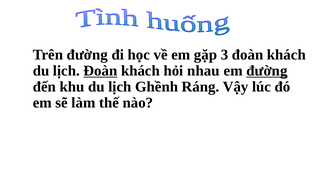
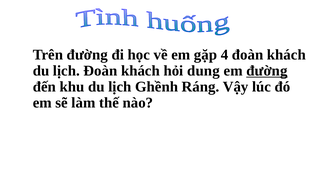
3: 3 -> 4
Đoàn at (100, 71) underline: present -> none
nhau: nhau -> dung
